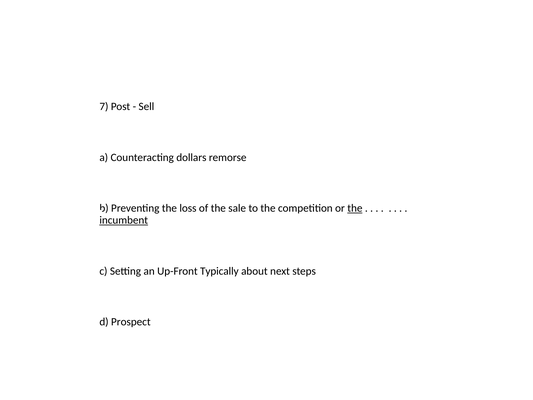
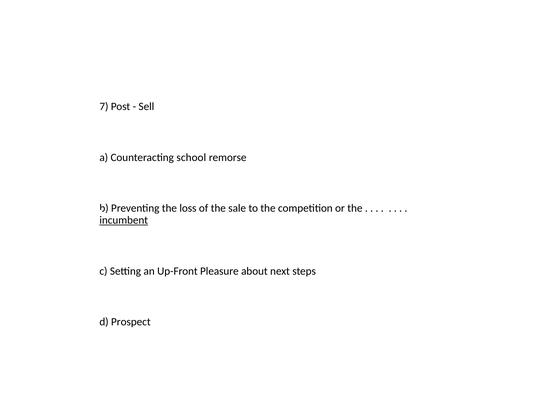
dollars: dollars -> school
the at (355, 208) underline: present -> none
Typically: Typically -> Pleasure
